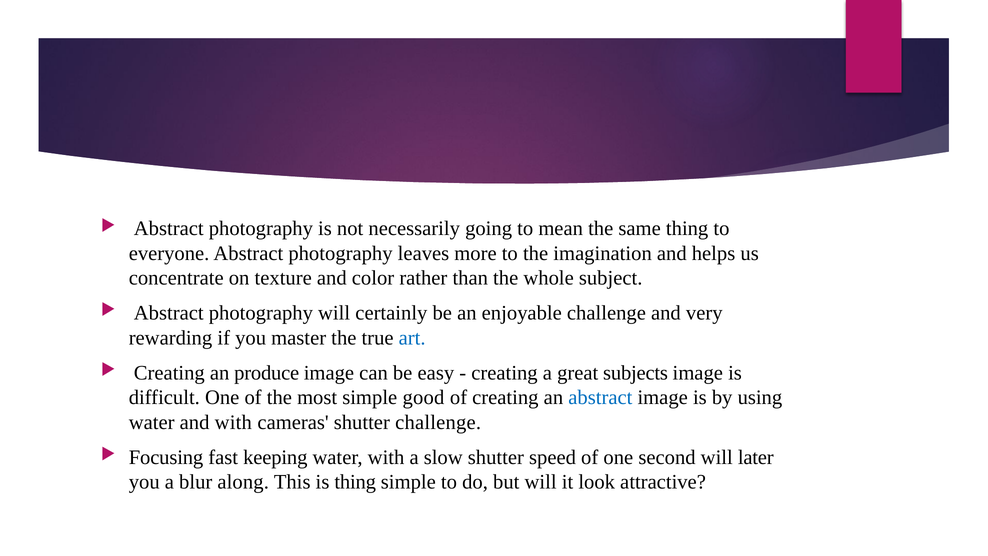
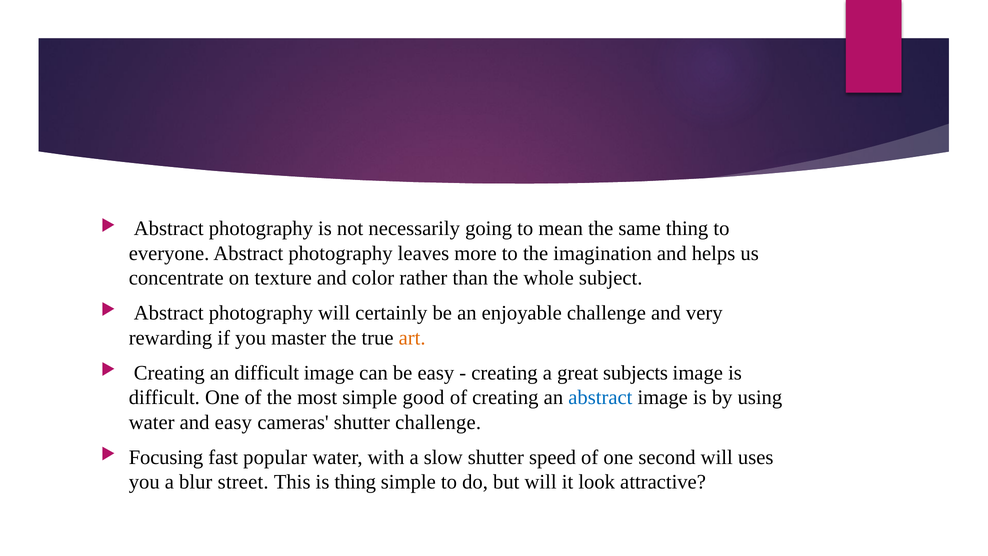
art colour: blue -> orange
an produce: produce -> difficult
and with: with -> easy
keeping: keeping -> popular
later: later -> uses
along: along -> street
